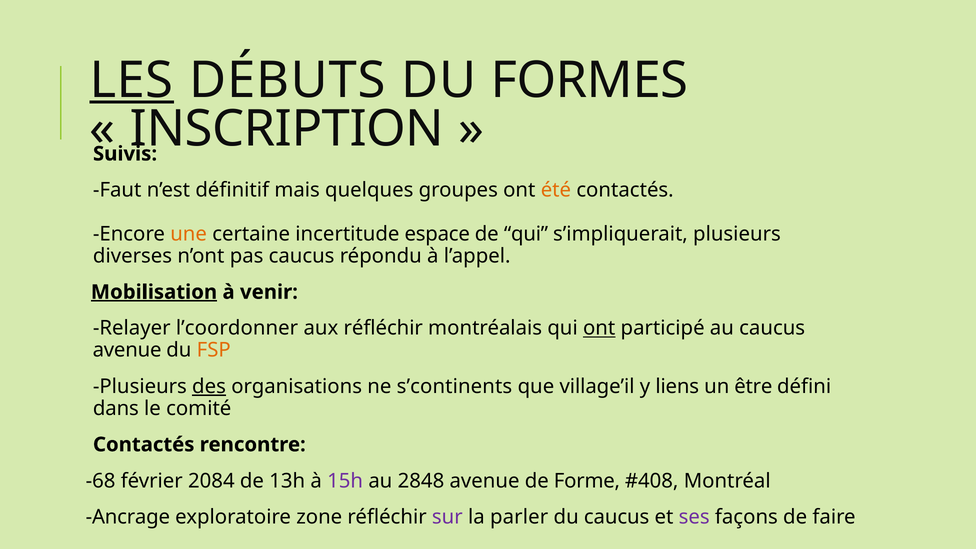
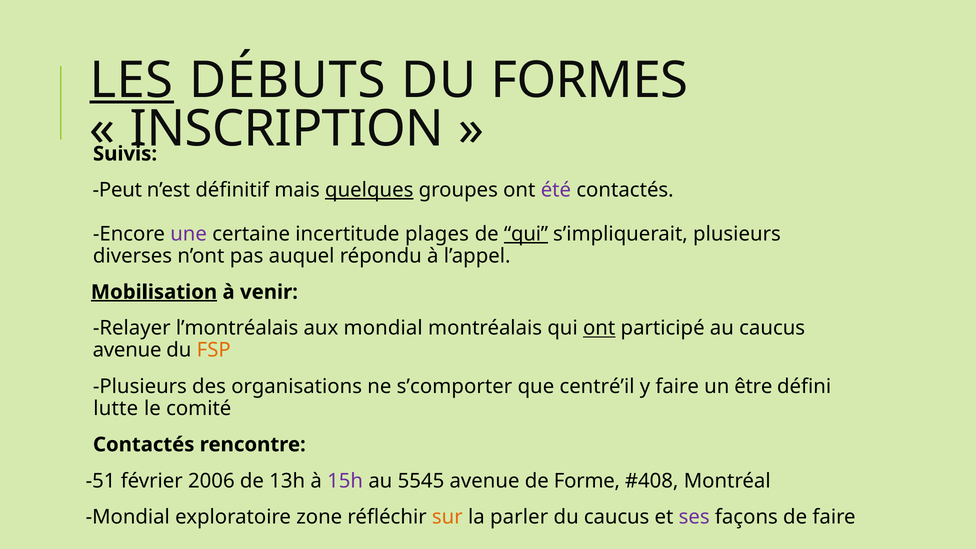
Faut: Faut -> Peut
quelques underline: none -> present
été colour: orange -> purple
une colour: orange -> purple
espace: espace -> plages
qui at (526, 234) underline: none -> present
pas caucus: caucus -> auquel
l’coordonner: l’coordonner -> l’montréalais
aux réfléchir: réfléchir -> mondial
des underline: present -> none
s’continents: s’continents -> s’comporter
village’il: village’il -> centré’il
y liens: liens -> faire
dans: dans -> lutte
-68: -68 -> -51
2084: 2084 -> 2006
2848: 2848 -> 5545
Ancrage at (128, 517): Ancrage -> Mondial
sur colour: purple -> orange
